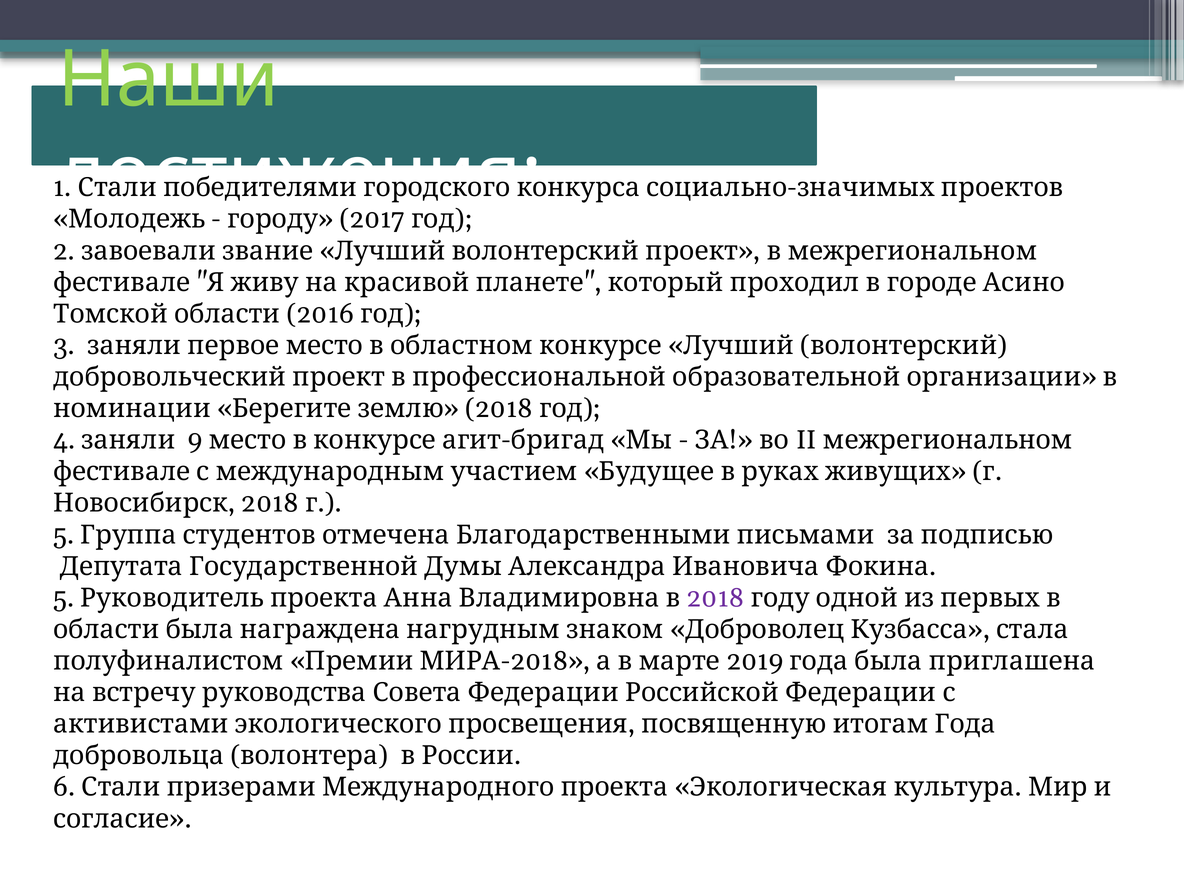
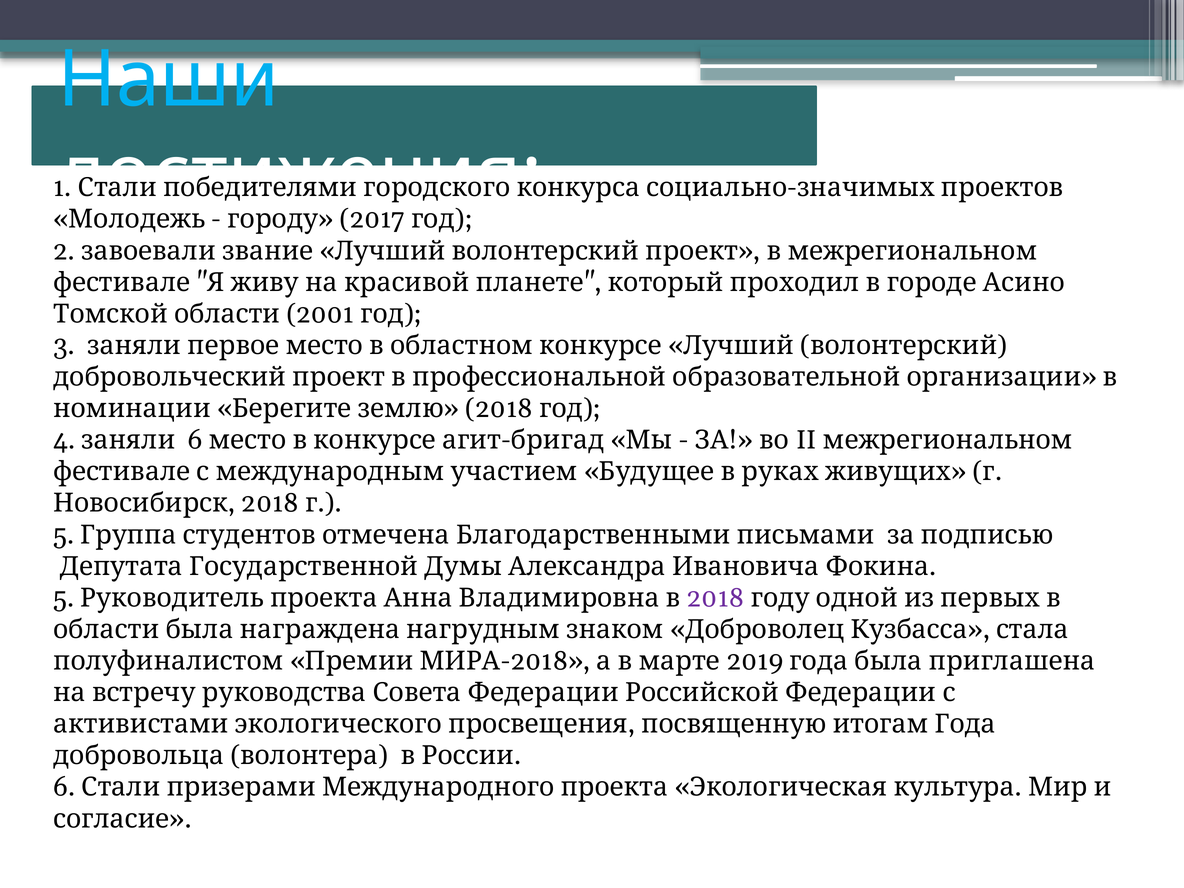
Наши colour: light green -> light blue
2016: 2016 -> 2001
4 9: 9 -> 6
